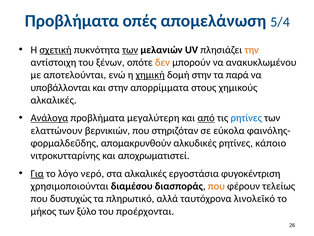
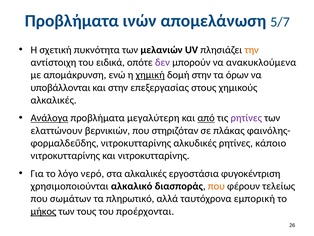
οπές: οπές -> ινών
5/4: 5/4 -> 5/7
σχετική underline: present -> none
των at (130, 50) underline: present -> none
ξένων: ξένων -> ειδικά
δεν colour: orange -> purple
ανακυκλωμένου: ανακυκλωμένου -> ανακυκλούμενα
αποτελούνται: αποτελούνται -> απομάκρυνση
παρά: παρά -> όρων
απορρίμματα: απορρίμματα -> επεξεργασίας
ρητίνες at (246, 118) colour: blue -> purple
εύκολα: εύκολα -> πλάκας
απομακρυνθούν at (136, 143): απομακρυνθούν -> νιτροκυτταρίνης
και αποχρωματιστεί: αποχρωματιστεί -> νιτροκυτταρίνης
Για underline: present -> none
διαμέσου: διαμέσου -> αλκαλικό
δυστυχώς: δυστυχώς -> σωμάτων
λινολεϊκό: λινολεϊκό -> εμπορική
μήκος underline: none -> present
ξύλο: ξύλο -> τους
